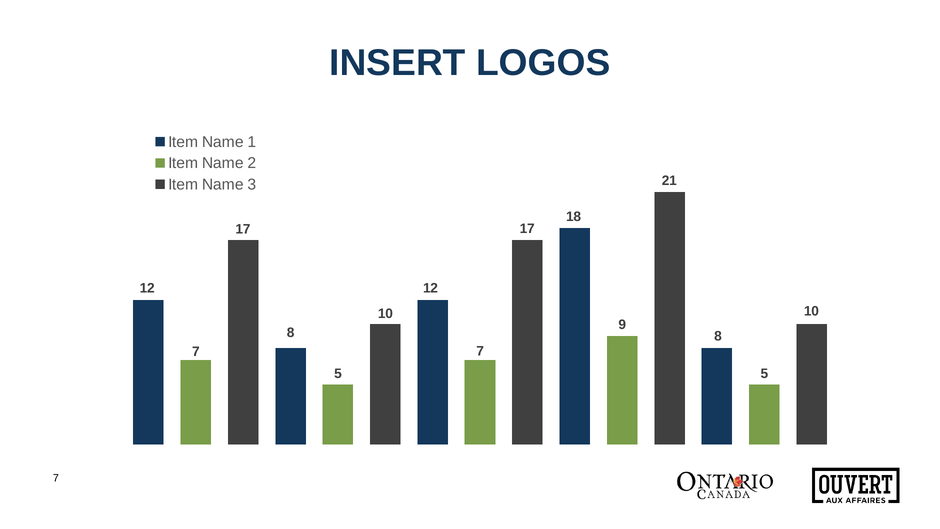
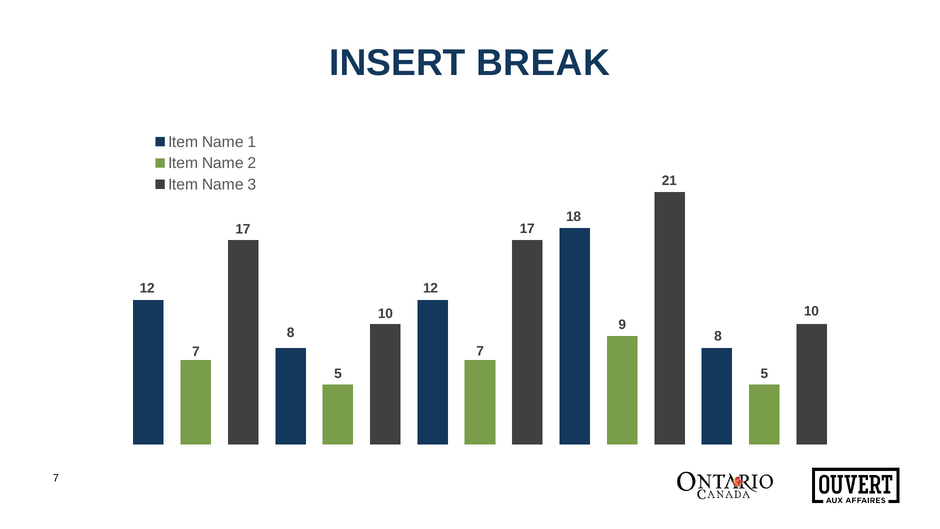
LOGOS: LOGOS -> BREAK
